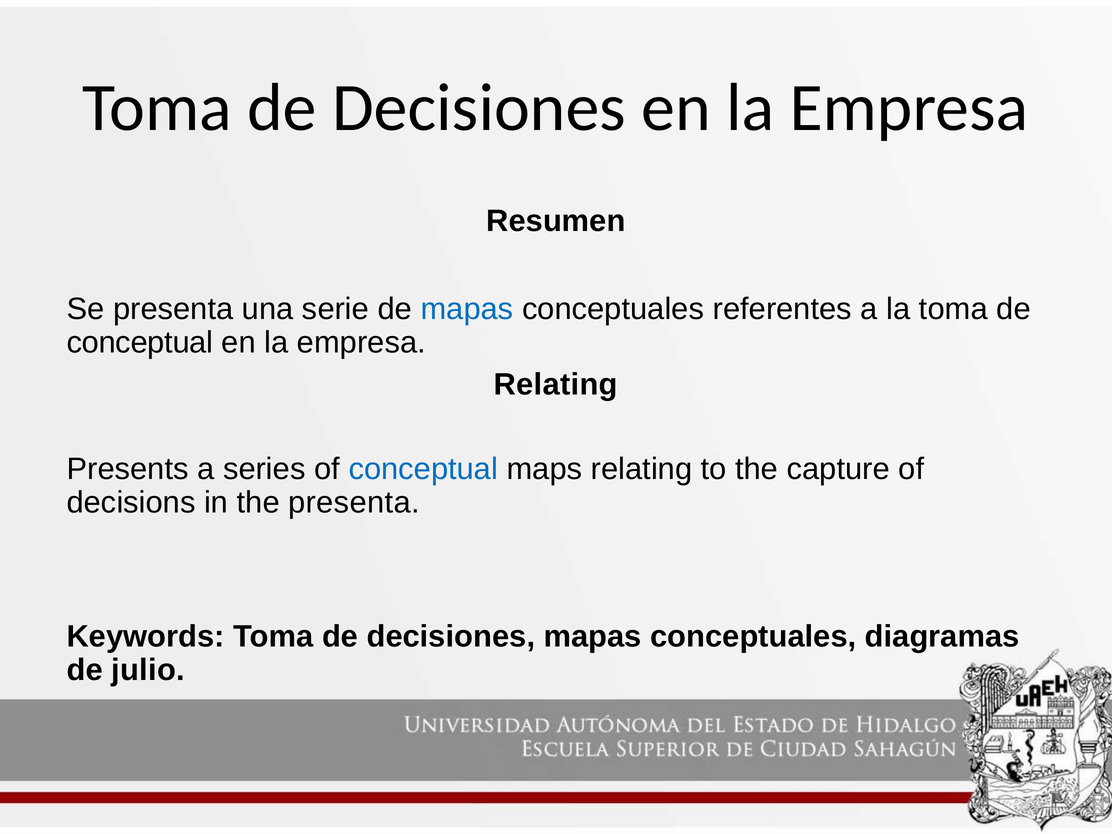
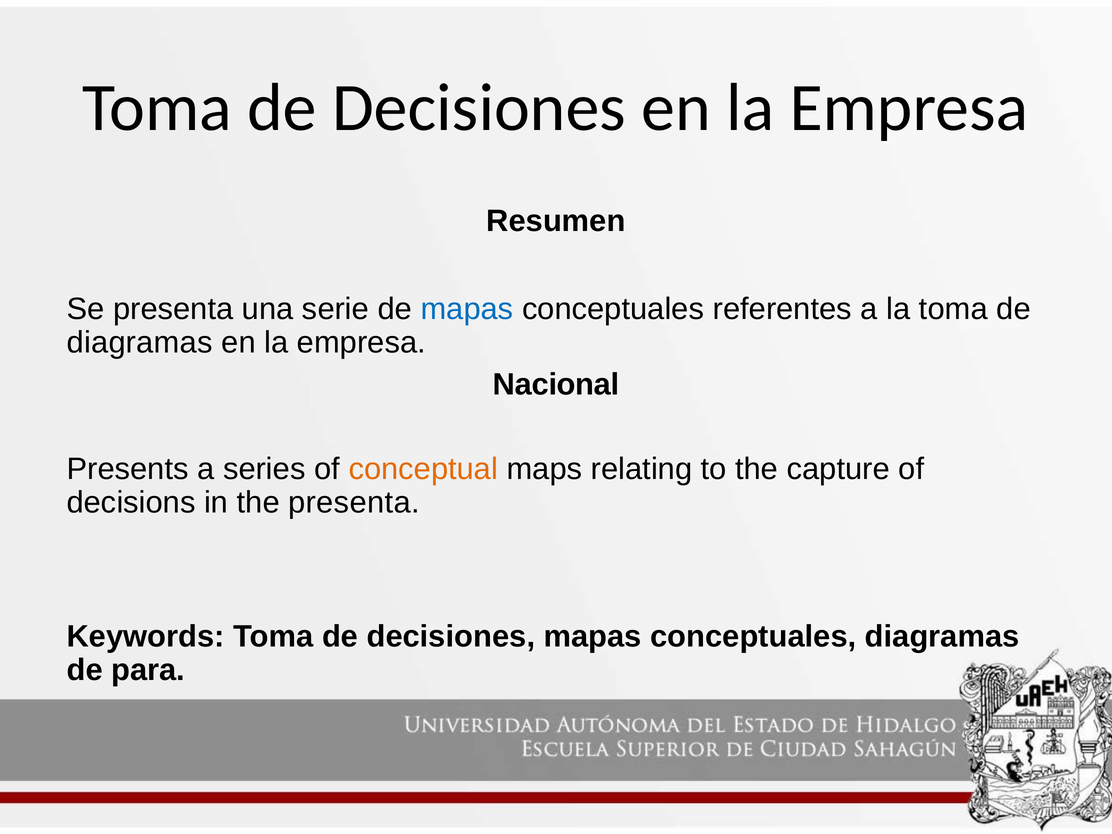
conceptual at (140, 342): conceptual -> diagramas
Relating at (556, 385): Relating -> Nacional
conceptual at (423, 469) colour: blue -> orange
julio: julio -> para
